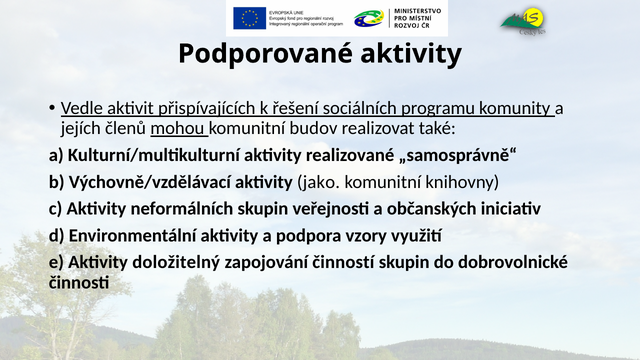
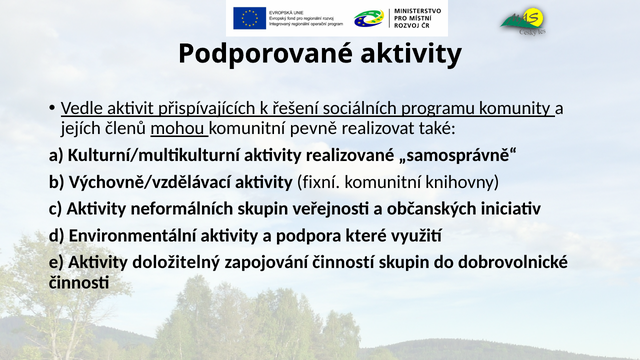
budov: budov -> pevně
jako: jako -> fixní
vzory: vzory -> které
